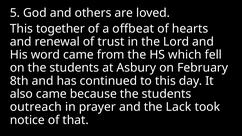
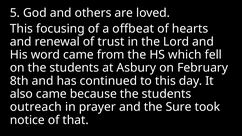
together: together -> focusing
Lack: Lack -> Sure
